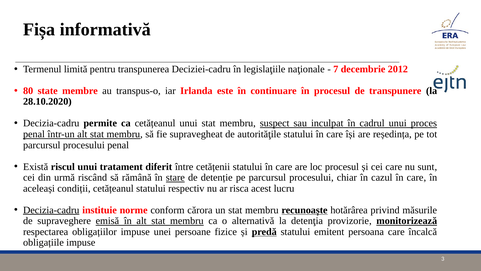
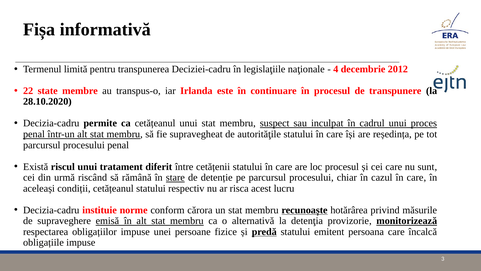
7: 7 -> 4
80: 80 -> 22
Decizia-cadru at (51, 210) underline: present -> none
